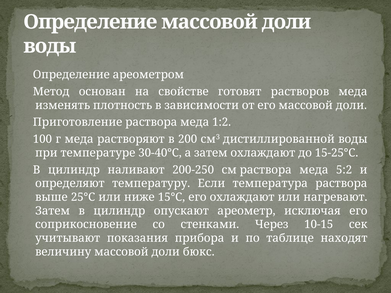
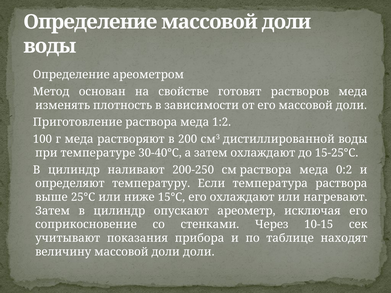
5:2: 5:2 -> 0:2
доли бюкс: бюкс -> доли
